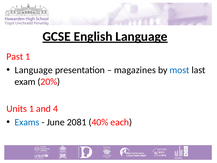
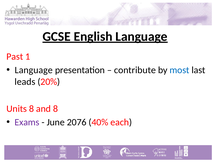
magazines: magazines -> contribute
exam: exam -> leads
Units 1: 1 -> 8
and 4: 4 -> 8
Exams colour: blue -> purple
2081: 2081 -> 2076
